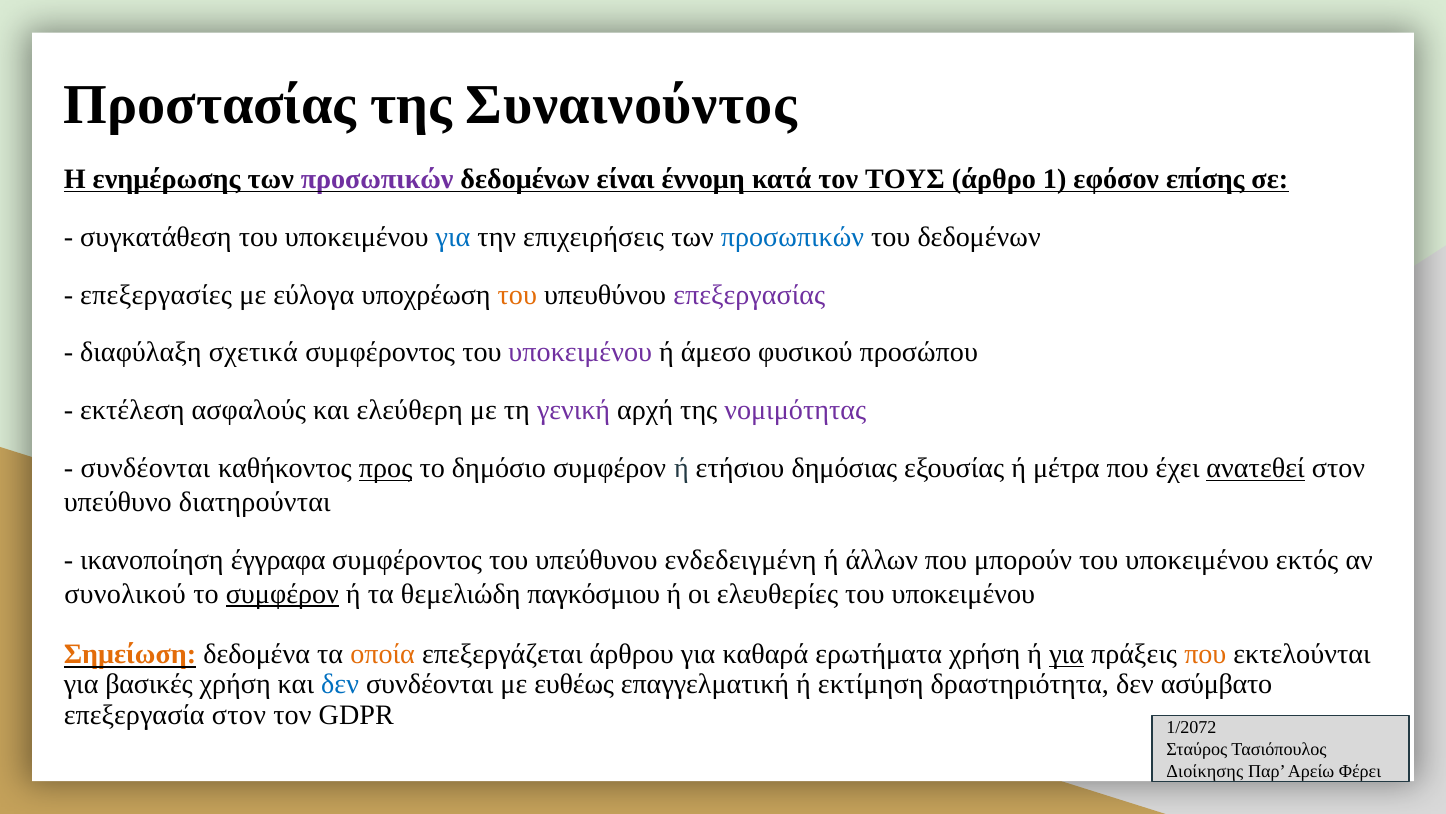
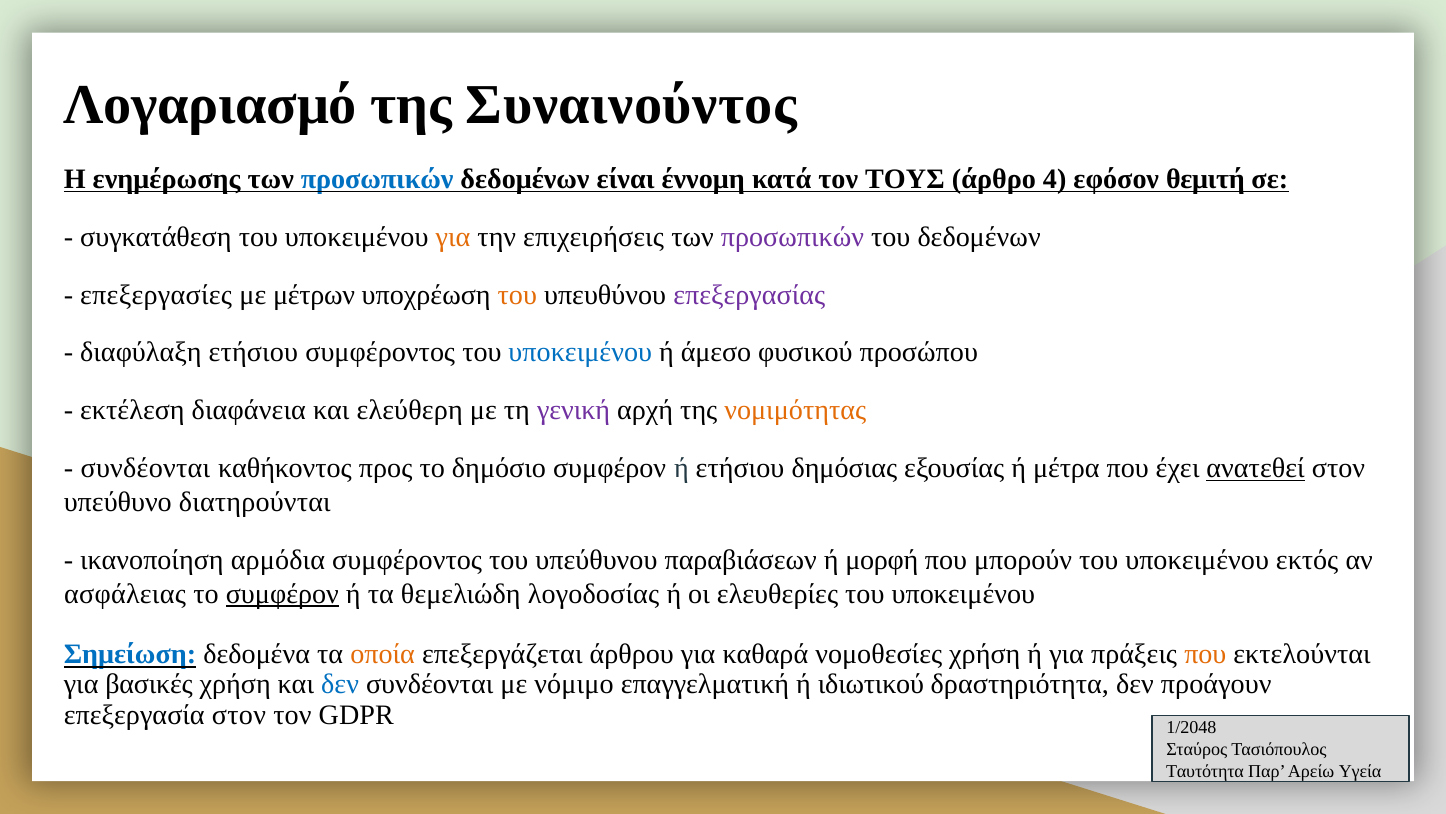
Προστασίας: Προστασίας -> Λογαριασμό
προσωπικών at (377, 179) colour: purple -> blue
1: 1 -> 4
επίσης: επίσης -> θεμιτή
για at (453, 237) colour: blue -> orange
προσωπικών at (792, 237) colour: blue -> purple
εύλογα: εύλογα -> μέτρων
διαφύλαξη σχετικά: σχετικά -> ετήσιου
υποκειμένου at (580, 352) colour: purple -> blue
ασφαλούς: ασφαλούς -> διαφάνεια
νομιμότητας colour: purple -> orange
προς underline: present -> none
έγγραφα: έγγραφα -> αρμόδια
ενδεδειγμένη: ενδεδειγμένη -> παραβιάσεων
άλλων: άλλων -> μορφή
συνολικού: συνολικού -> ασφάλειας
παγκόσμιου: παγκόσμιου -> λογοδοσίας
Σημείωση colour: orange -> blue
ερωτήματα: ερωτήματα -> νομοθεσίες
για at (1067, 654) underline: present -> none
ευθέως: ευθέως -> νόμιμο
εκτίμηση: εκτίμηση -> ιδιωτικού
ασύμβατο: ασύμβατο -> προάγουν
1/2072: 1/2072 -> 1/2048
Διοίκησης: Διοίκησης -> Ταυτότητα
Φέρει: Φέρει -> Υγεία
